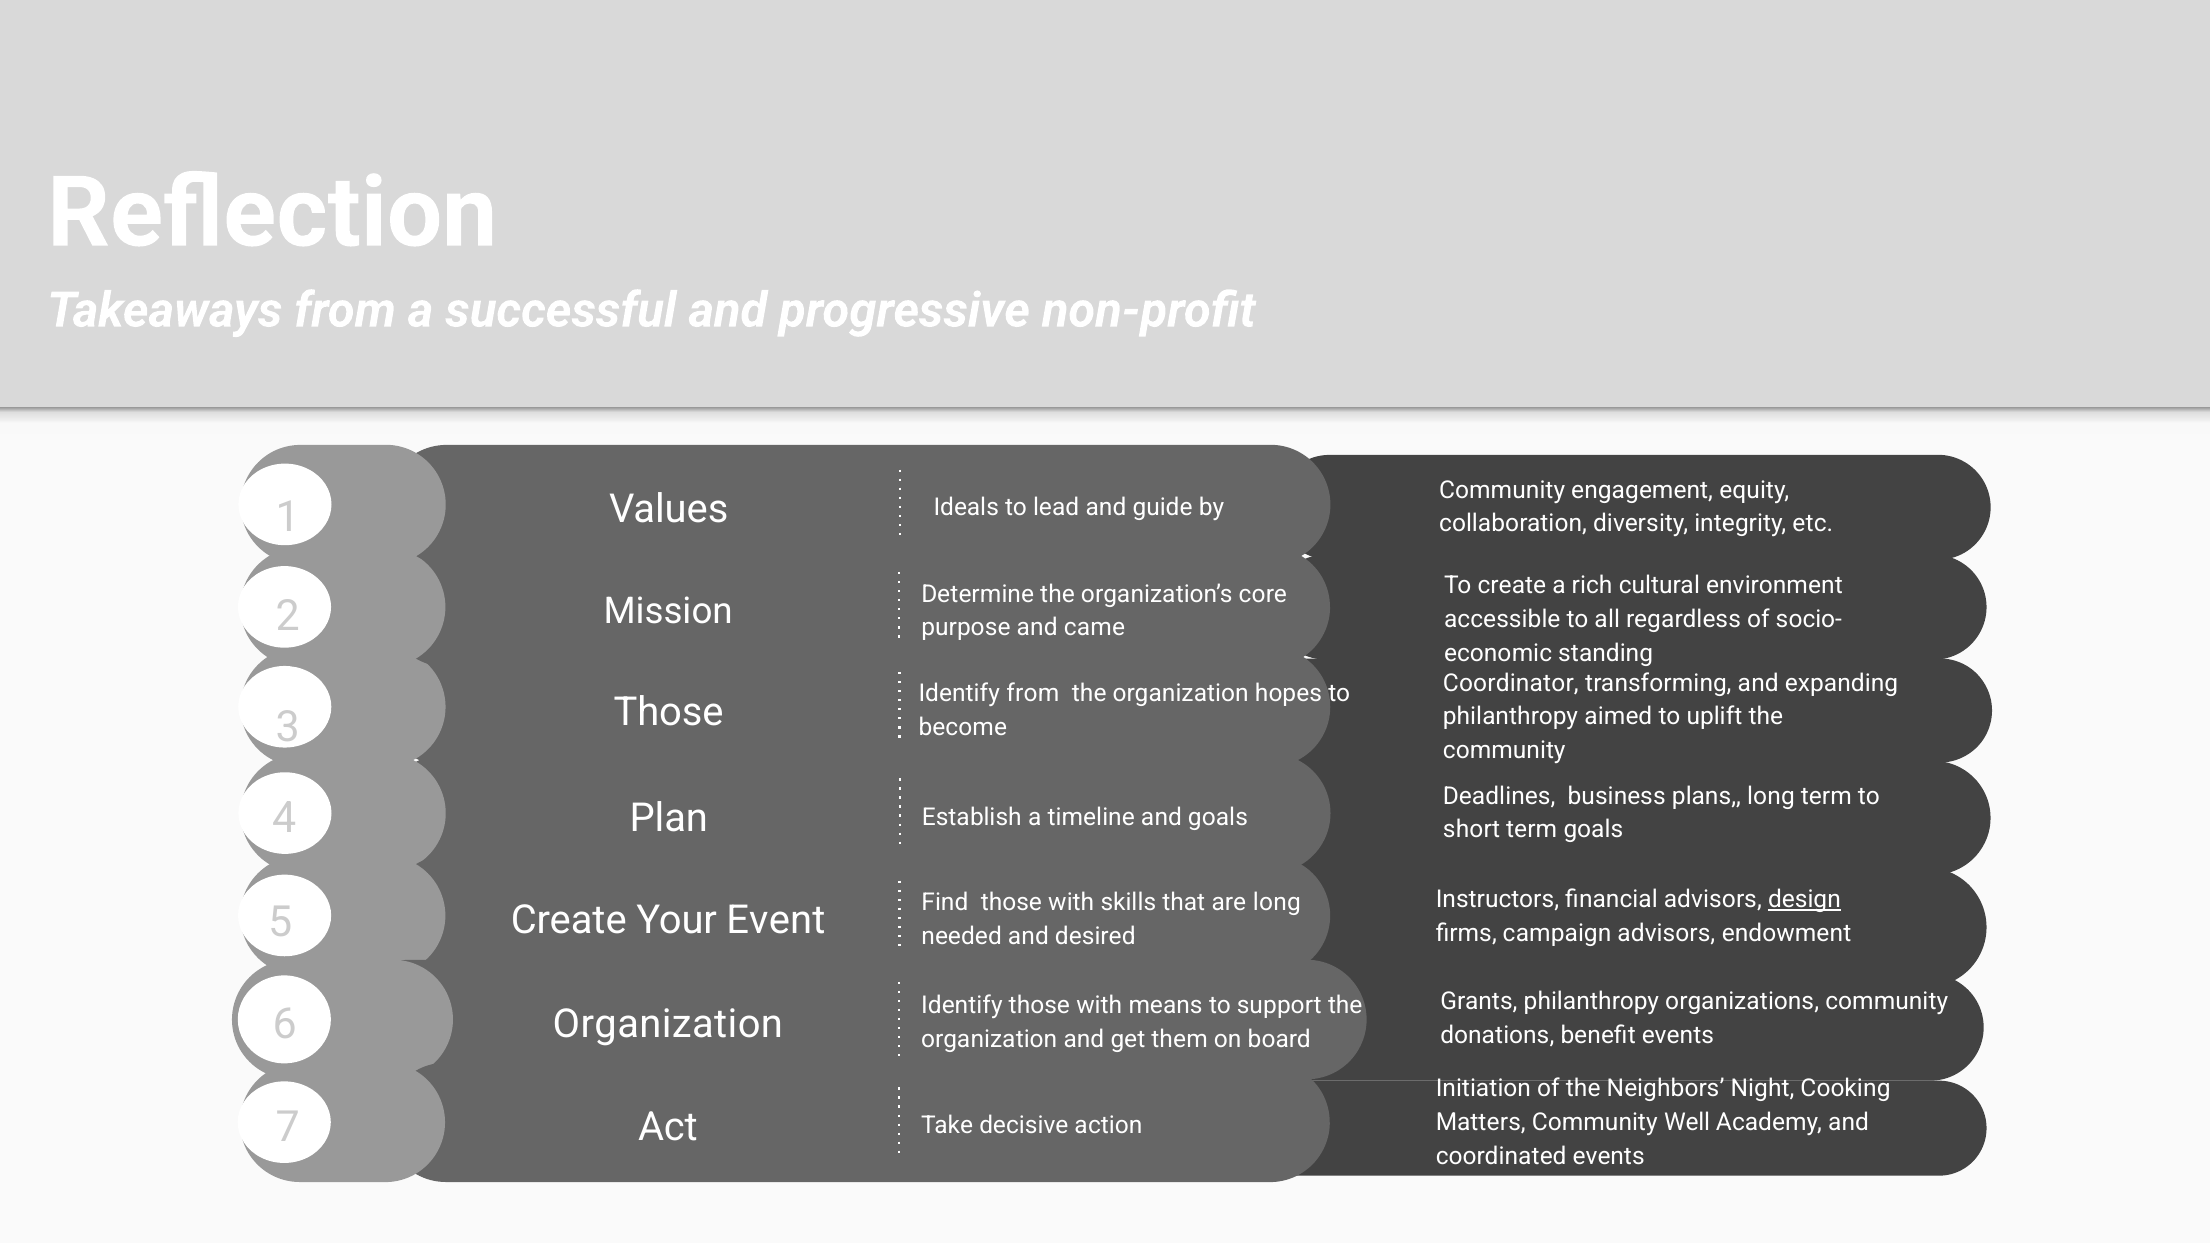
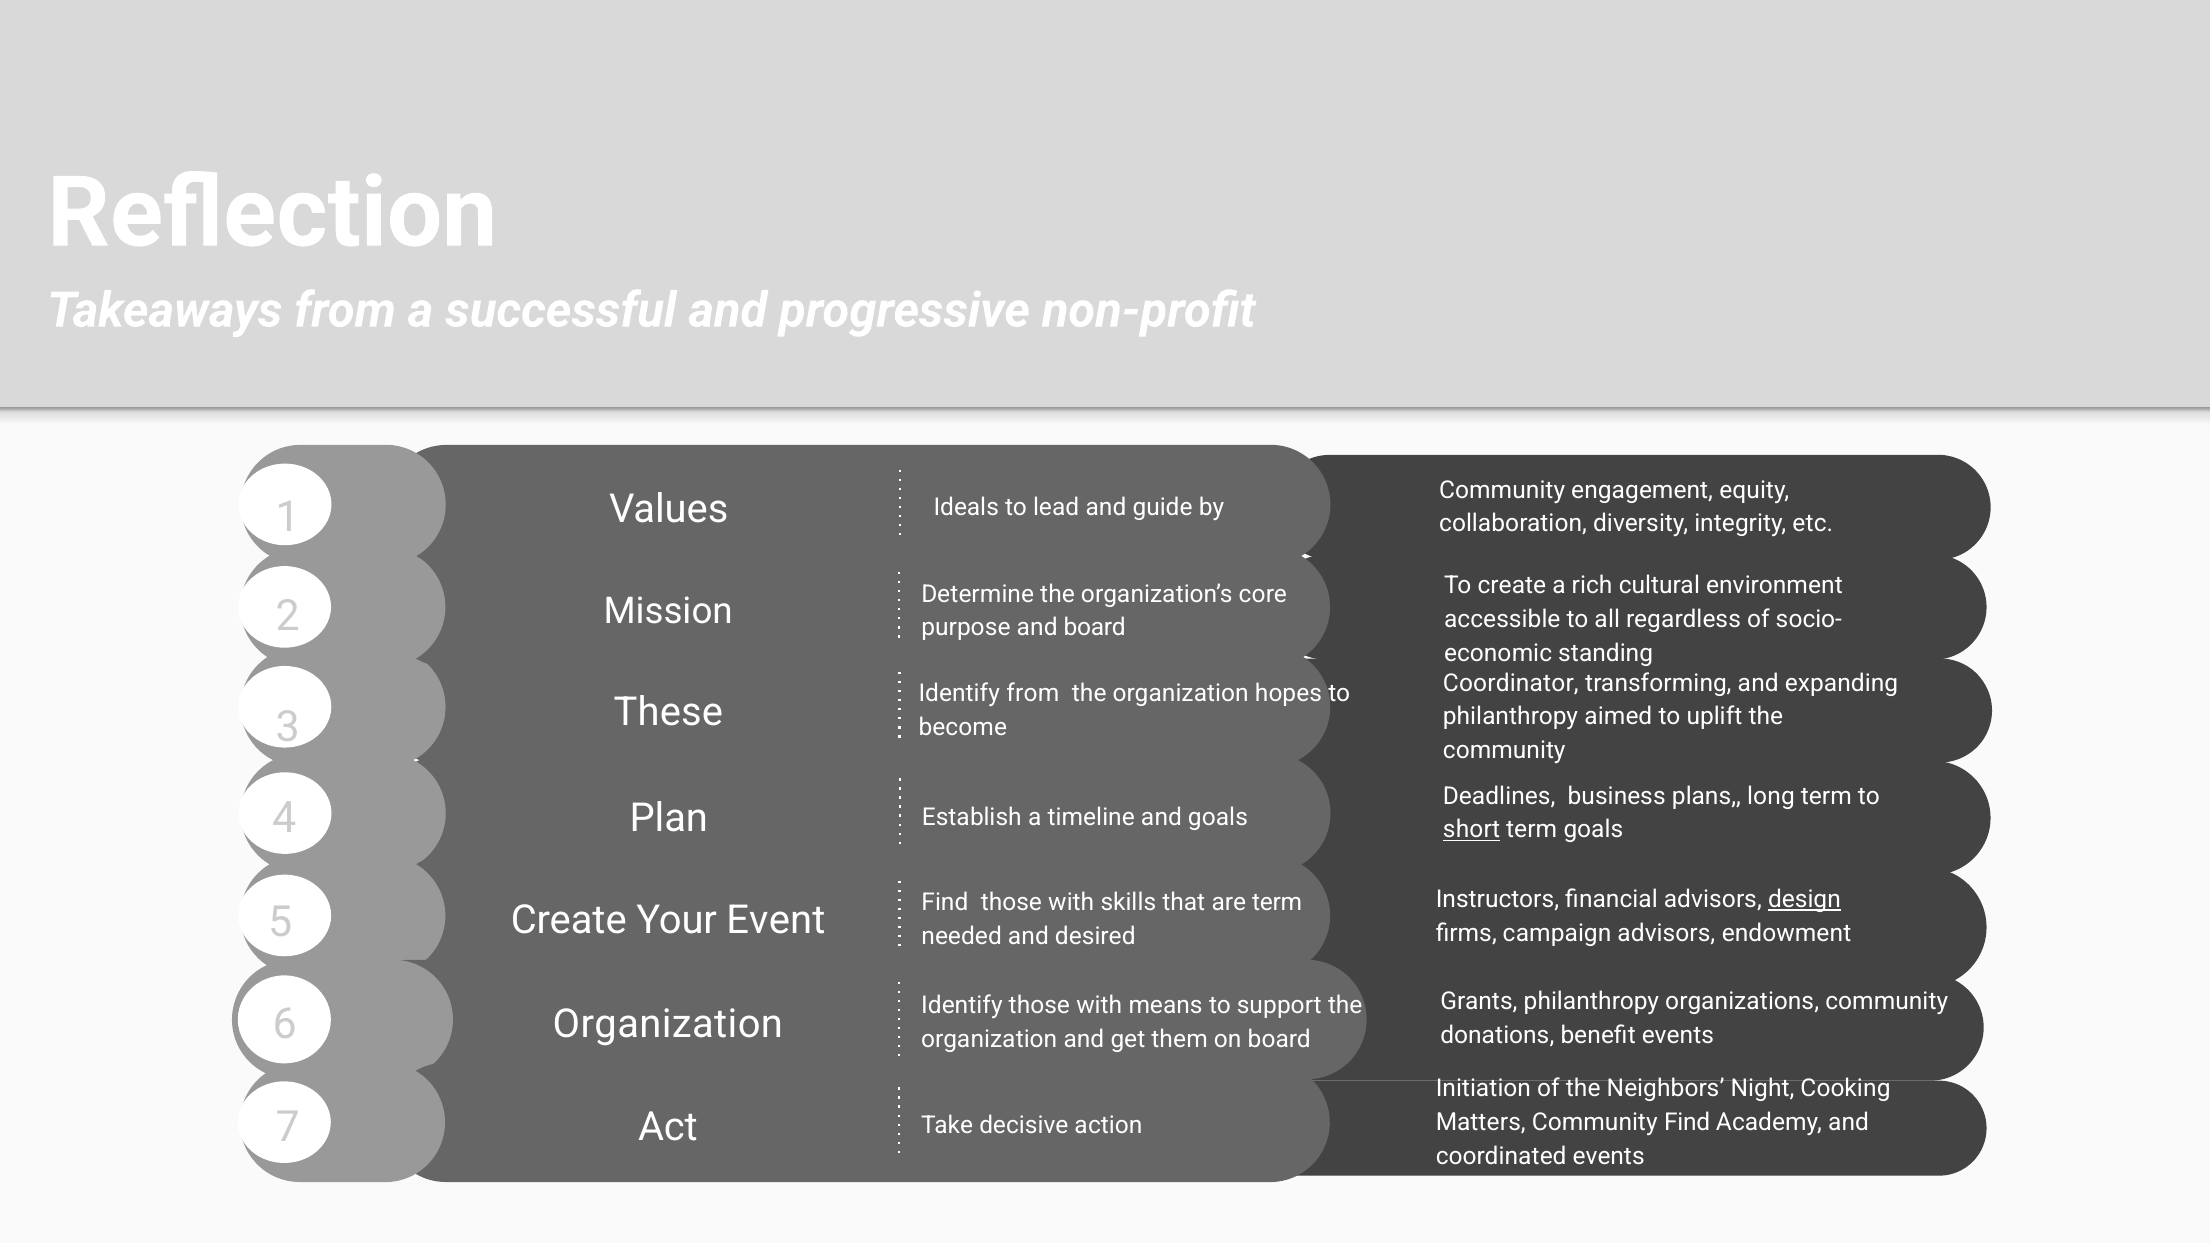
and came: came -> board
Those at (669, 712): Those -> These
short underline: none -> present
are long: long -> term
Community Well: Well -> Find
